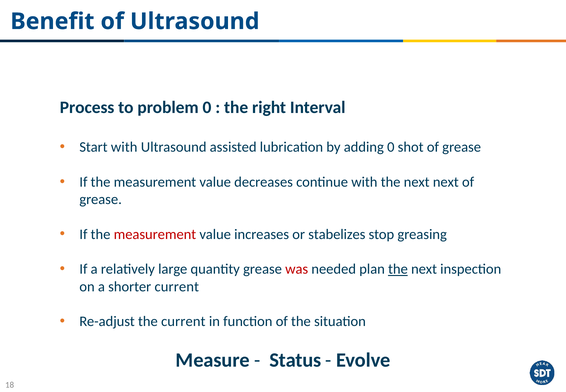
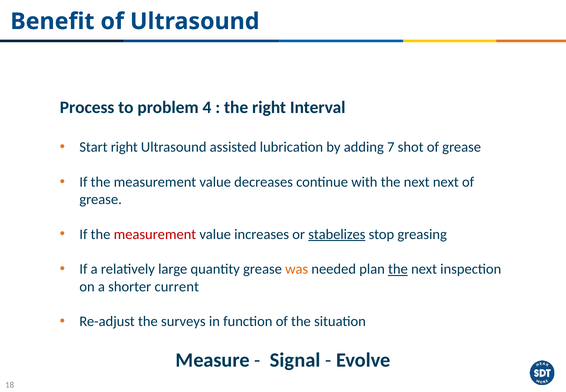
problem 0: 0 -> 4
Start with: with -> right
adding 0: 0 -> 7
stabelizes underline: none -> present
was colour: red -> orange
the current: current -> surveys
Status: Status -> Signal
